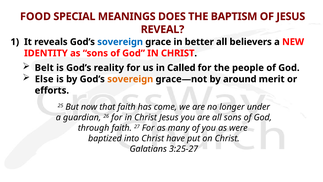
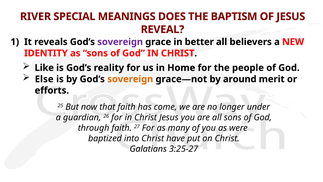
FOOD: FOOD -> RIVER
sovereign at (120, 42) colour: blue -> purple
Belt: Belt -> Like
Called: Called -> Home
